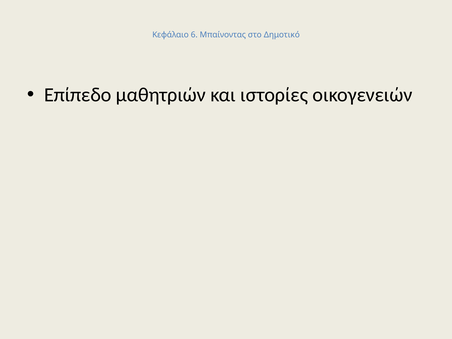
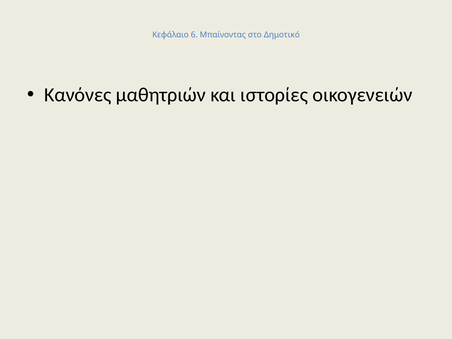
Επίπεδο: Επίπεδο -> Κανόνες
